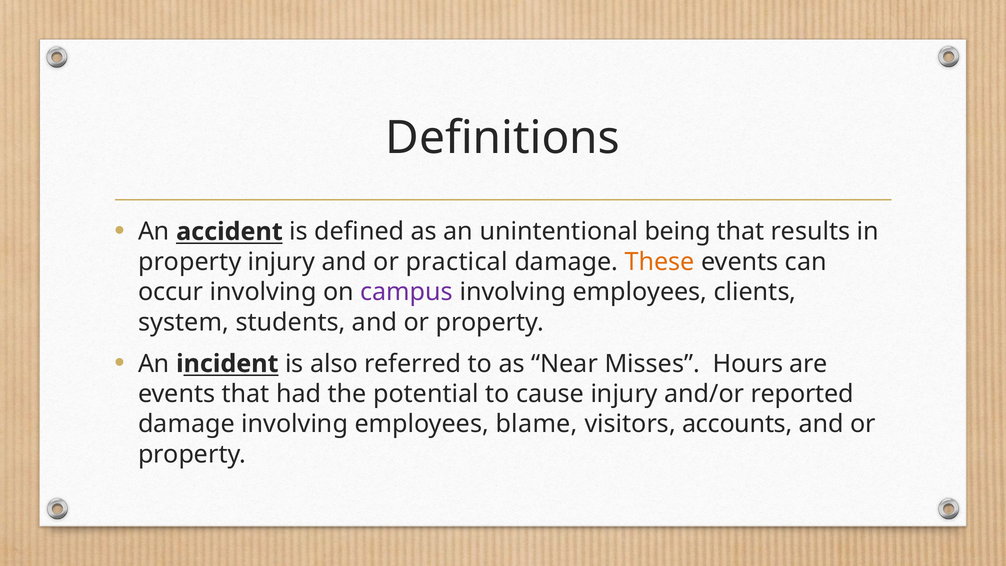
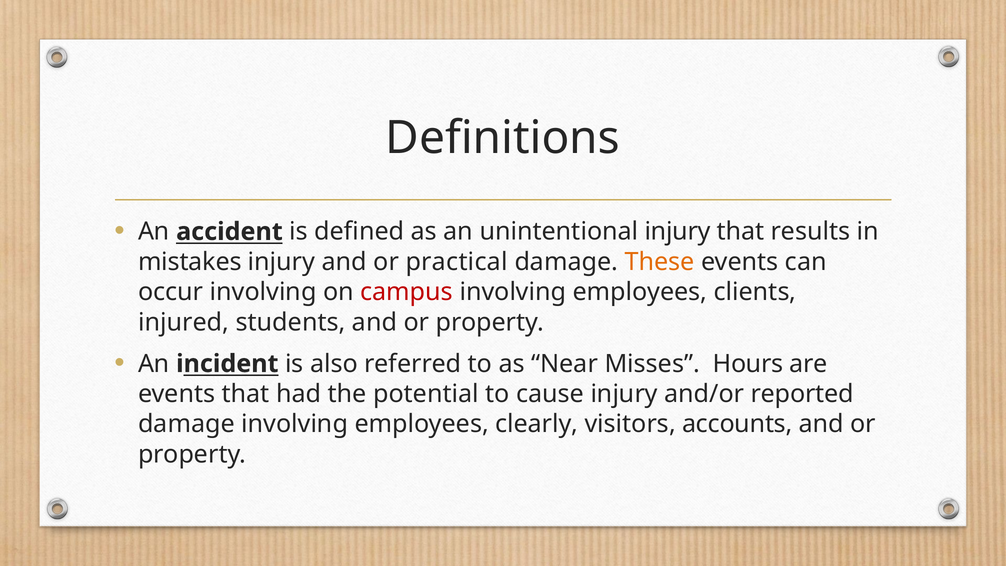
unintentional being: being -> injury
property at (190, 262): property -> mistakes
campus colour: purple -> red
system: system -> injured
blame: blame -> clearly
